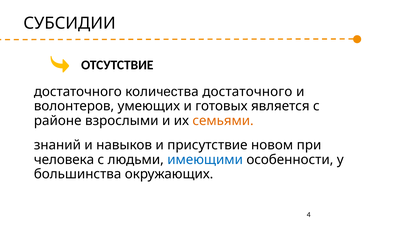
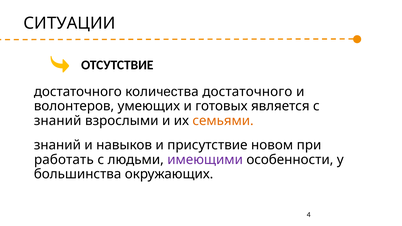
СУБСИДИИ: СУБСИДИИ -> СИТУАЦИИ
районе at (58, 121): районе -> знаний
человека: человека -> работать
имеющими colour: blue -> purple
